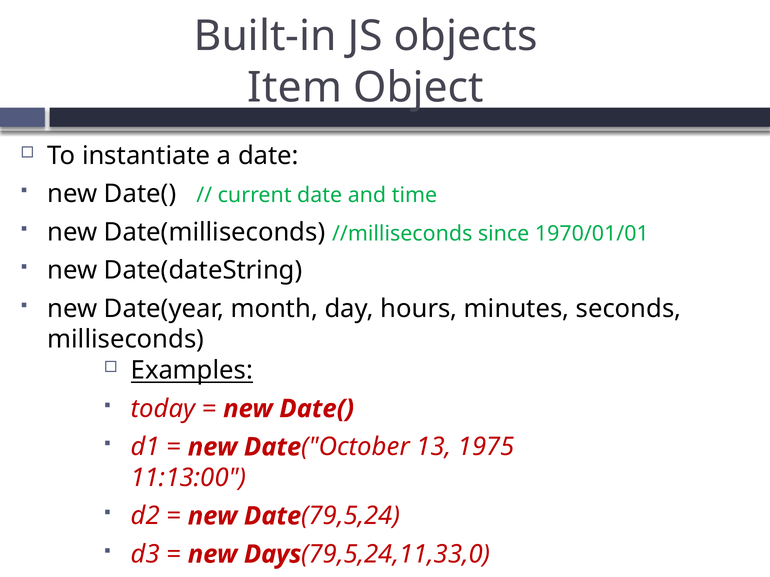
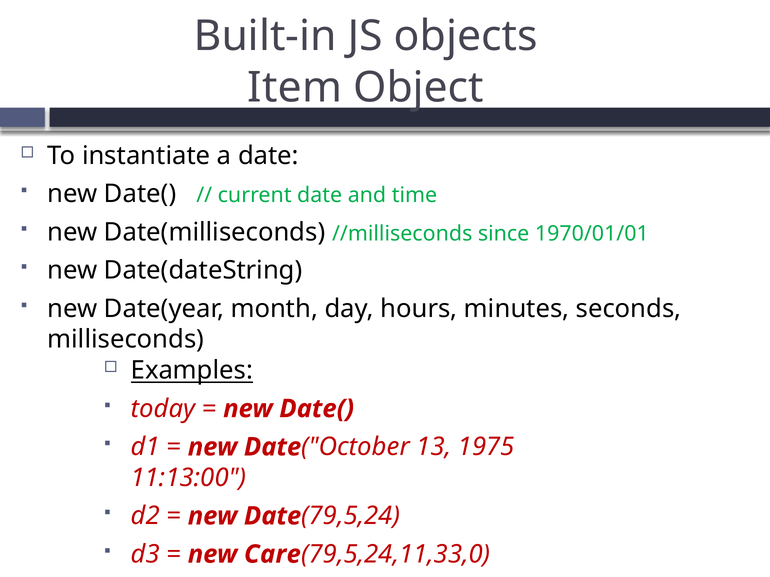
Days: Days -> Care
